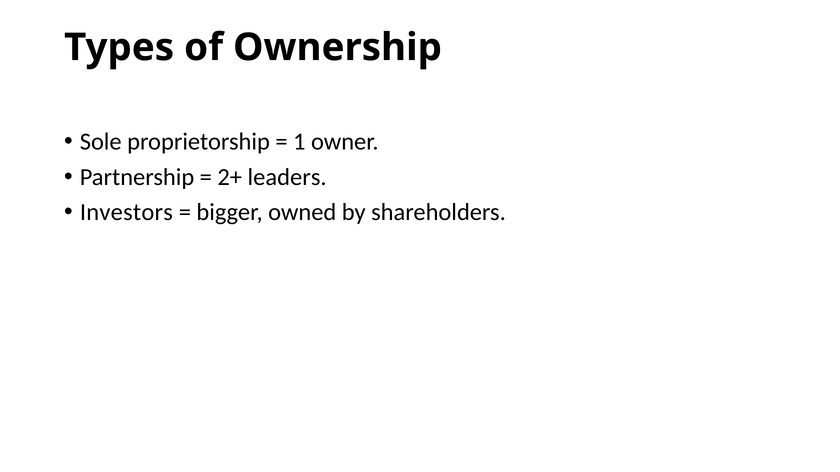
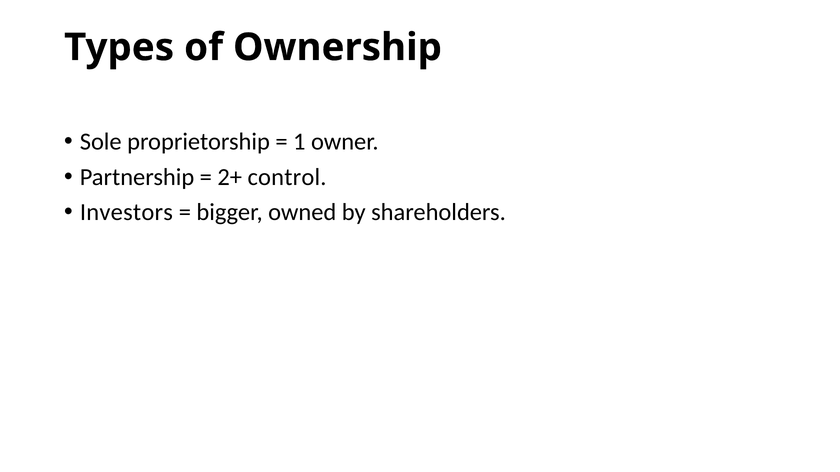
leaders: leaders -> control
